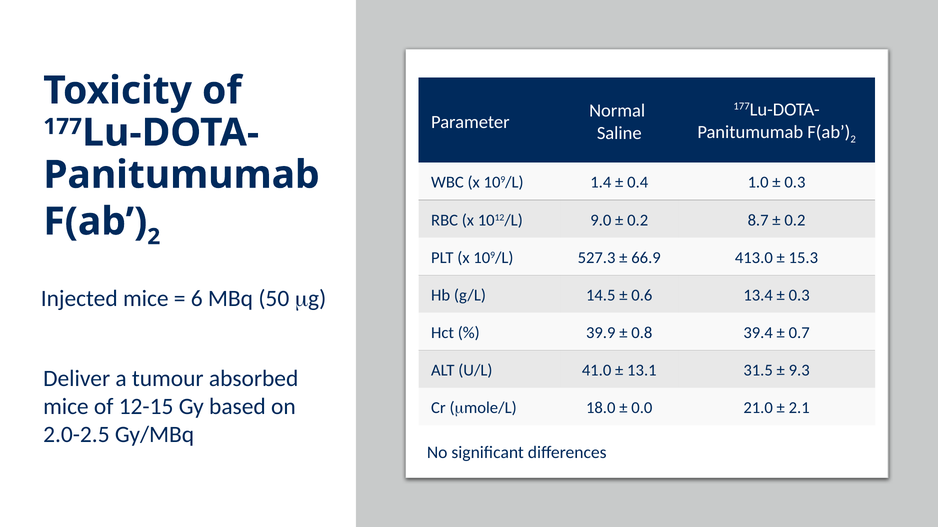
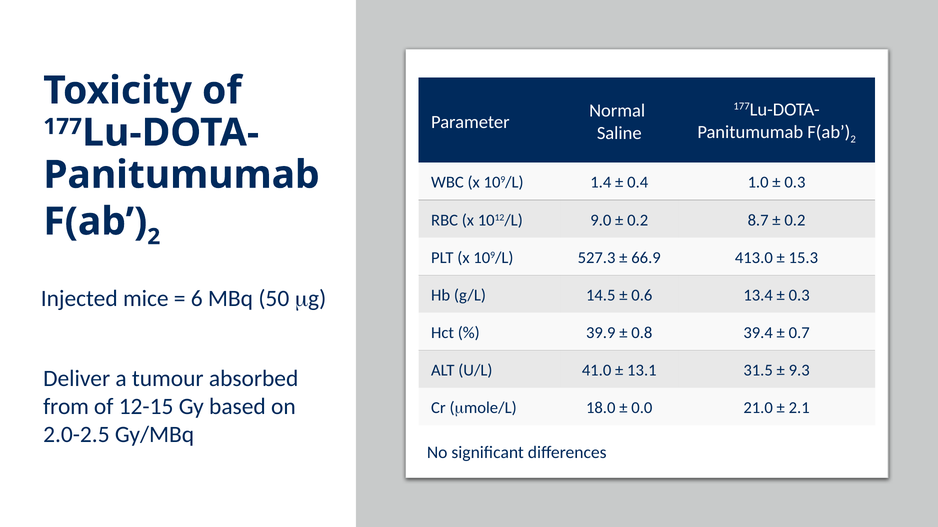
mice at (66, 407): mice -> from
